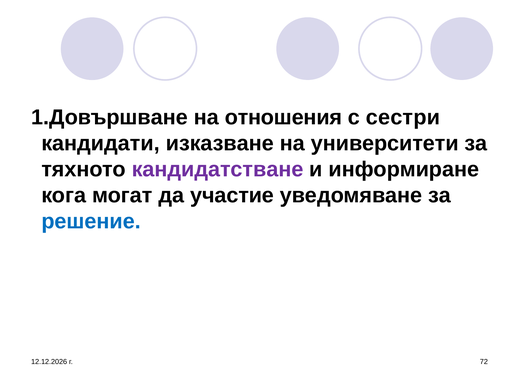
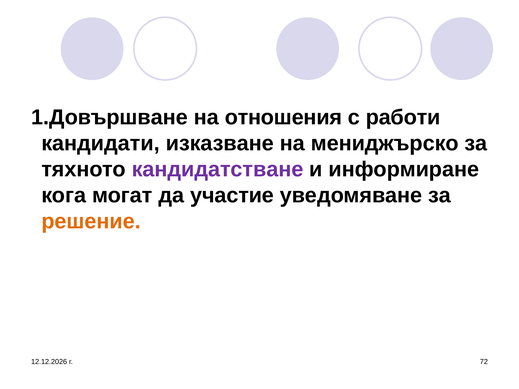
сестри: сестри -> работи
университети: университети -> мениджърско
решение colour: blue -> orange
